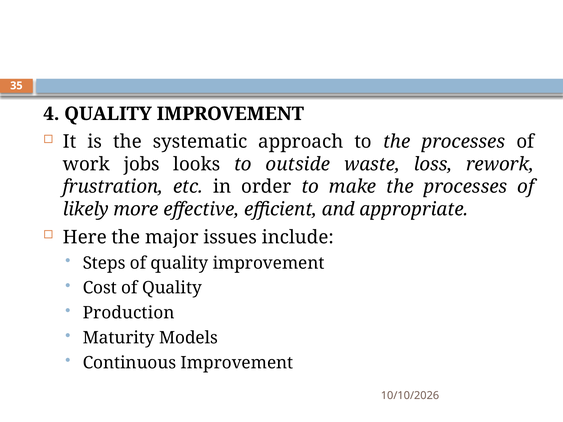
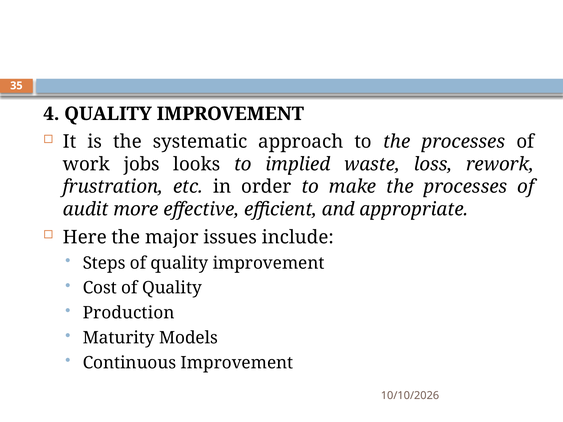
outside: outside -> implied
likely: likely -> audit
